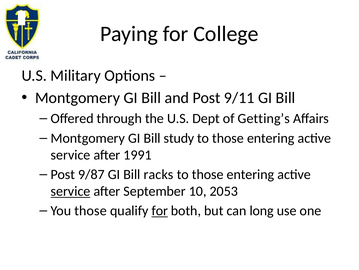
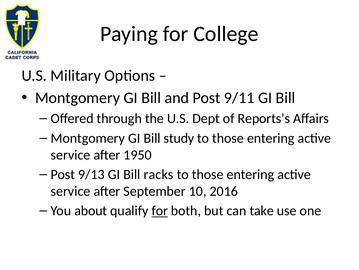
Getting’s: Getting’s -> Reports’s
1991: 1991 -> 1950
9/87: 9/87 -> 9/13
service at (71, 191) underline: present -> none
2053: 2053 -> 2016
You those: those -> about
long: long -> take
